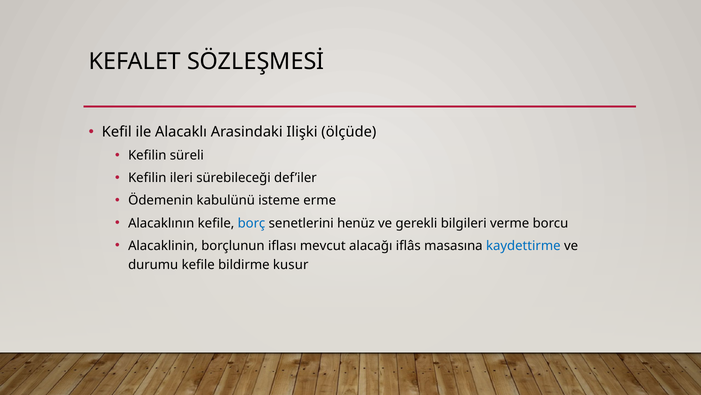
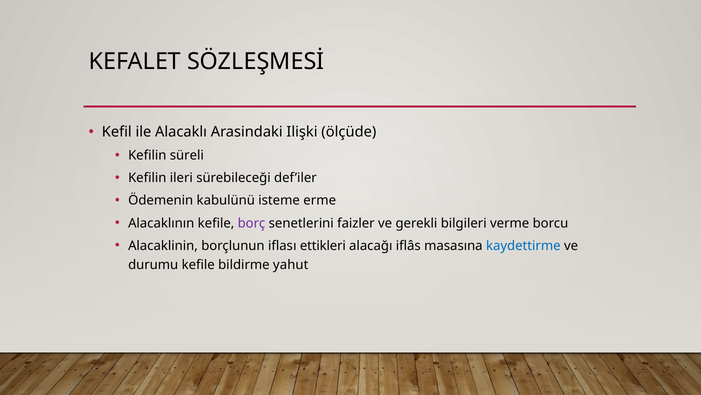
borç colour: blue -> purple
henüz: henüz -> faizler
mevcut: mevcut -> ettikleri
kusur: kusur -> yahut
